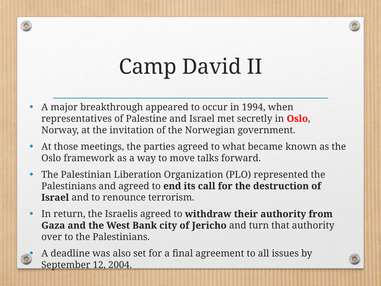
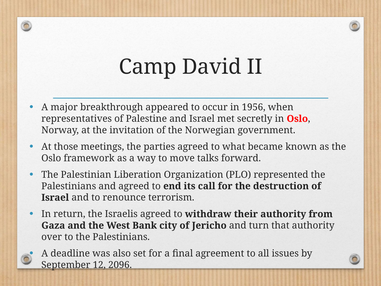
1994: 1994 -> 1956
2004: 2004 -> 2096
